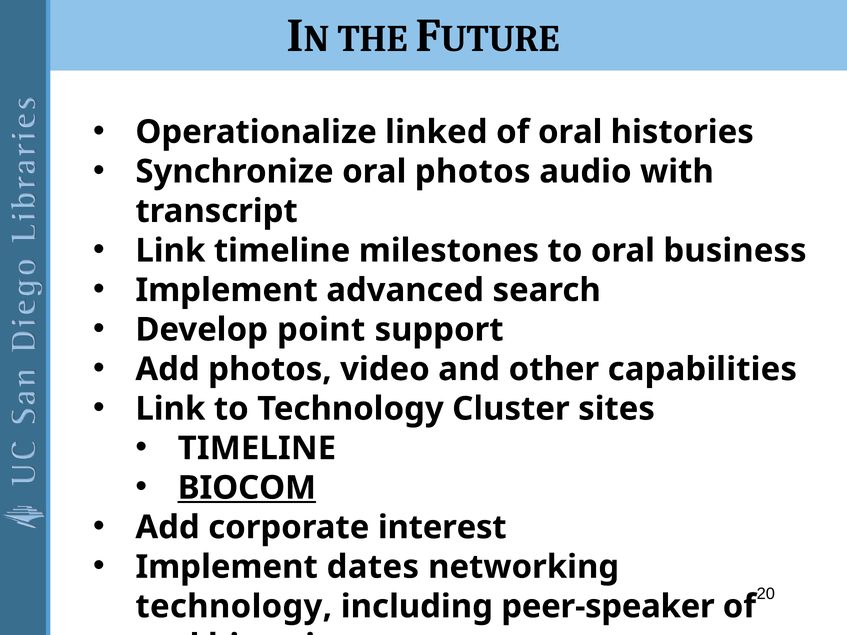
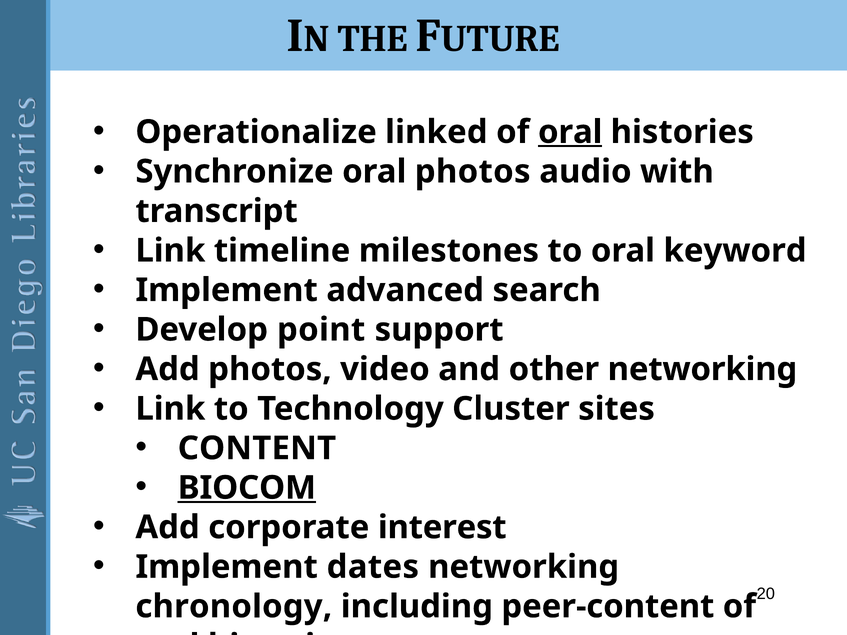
oral at (570, 132) underline: none -> present
business: business -> keyword
other capabilities: capabilities -> networking
TIMELINE at (257, 448): TIMELINE -> CONTENT
technology at (234, 607): technology -> chronology
peer-speaker: peer-speaker -> peer-content
